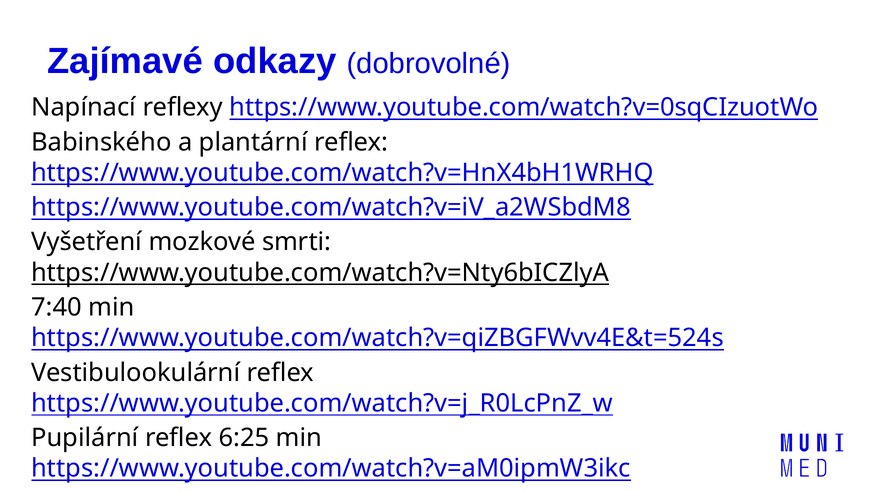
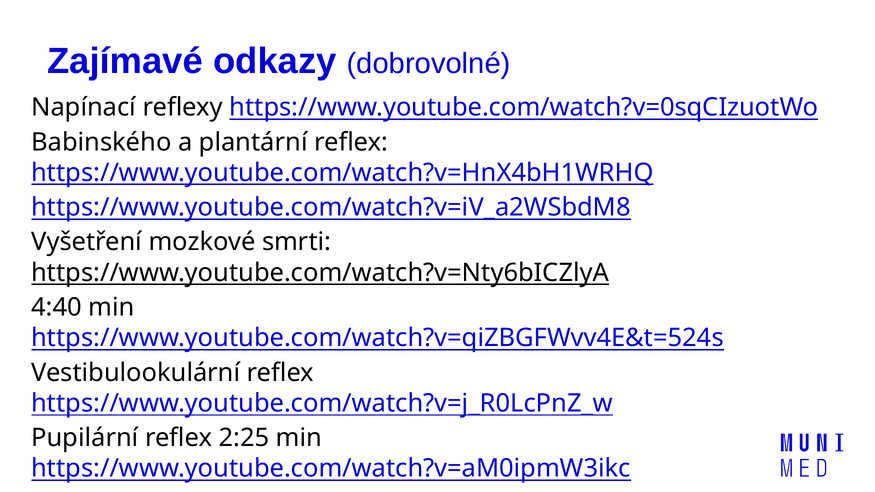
7:40: 7:40 -> 4:40
6:25: 6:25 -> 2:25
